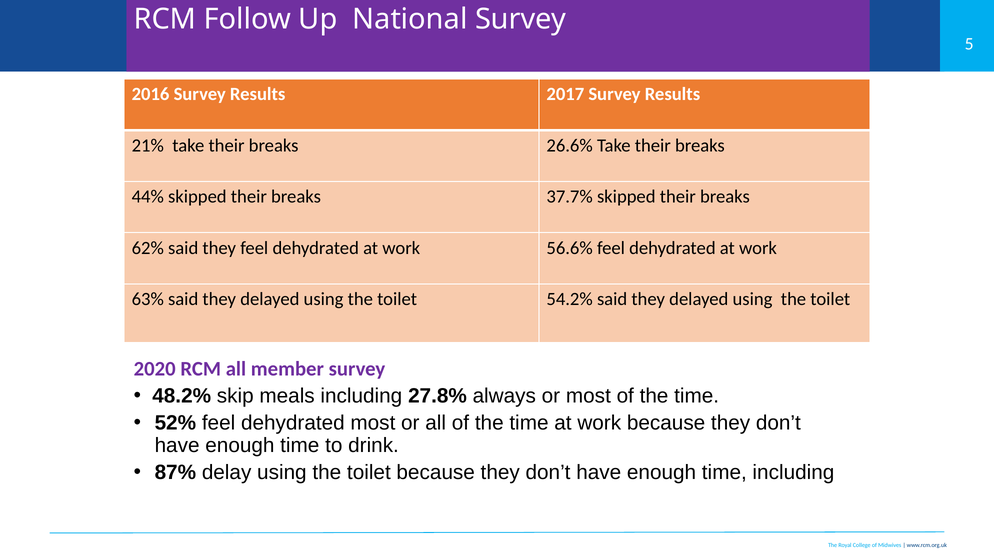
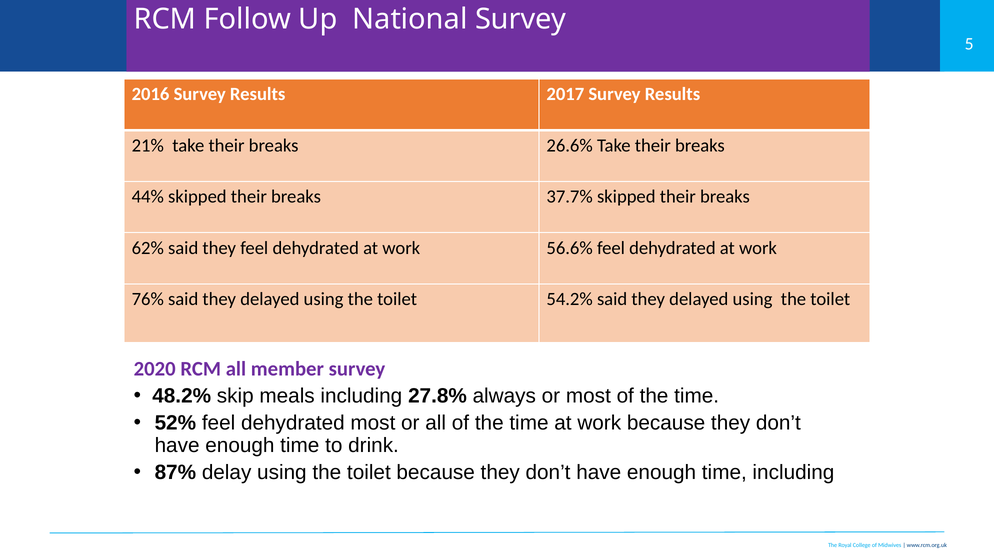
63%: 63% -> 76%
